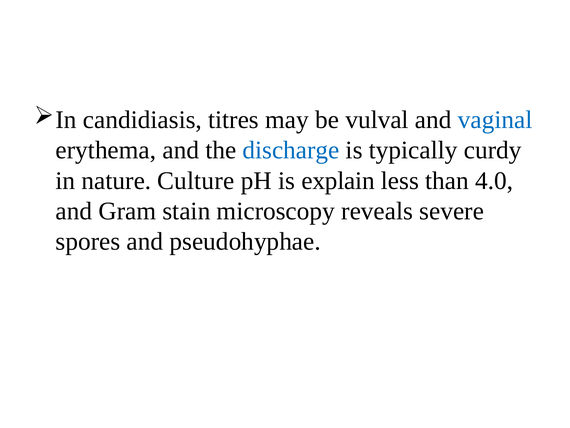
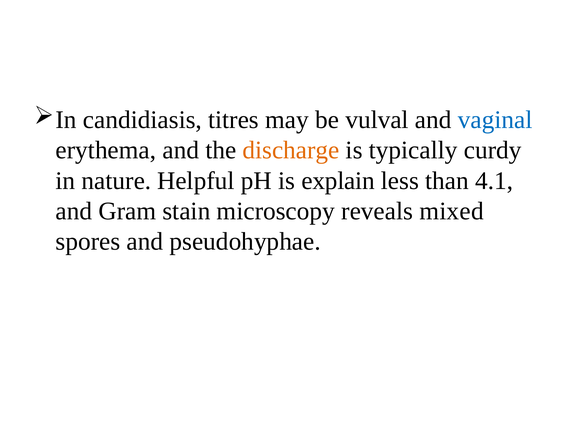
discharge colour: blue -> orange
Culture: Culture -> Helpful
4.0: 4.0 -> 4.1
severe: severe -> mixed
